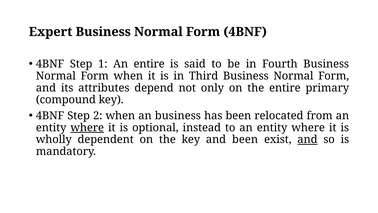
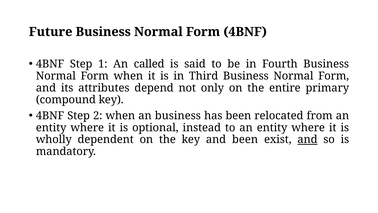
Expert: Expert -> Future
An entire: entire -> called
where at (87, 127) underline: present -> none
